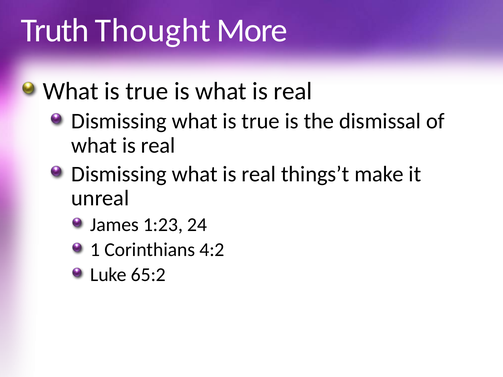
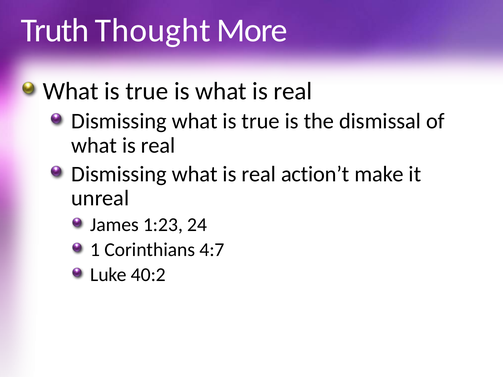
things’t: things’t -> action’t
4:2: 4:2 -> 4:7
65:2: 65:2 -> 40:2
